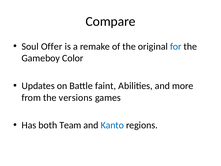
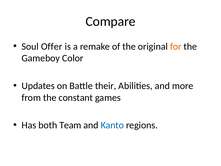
for colour: blue -> orange
faint: faint -> their
versions: versions -> constant
